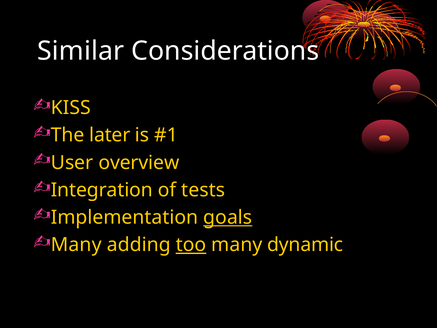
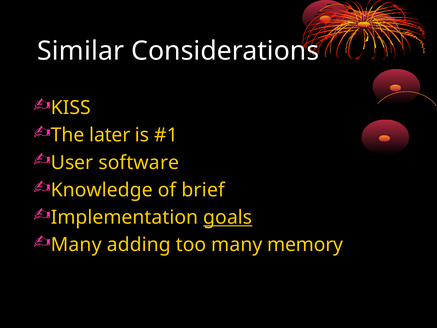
overview: overview -> software
Integration: Integration -> Knowledge
tests: tests -> brief
too underline: present -> none
dynamic: dynamic -> memory
